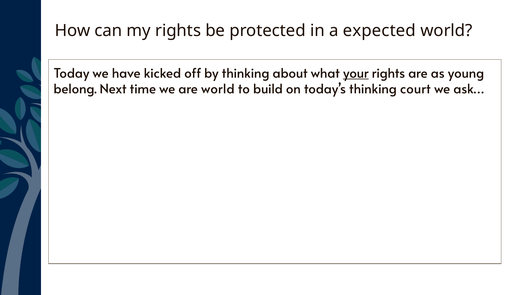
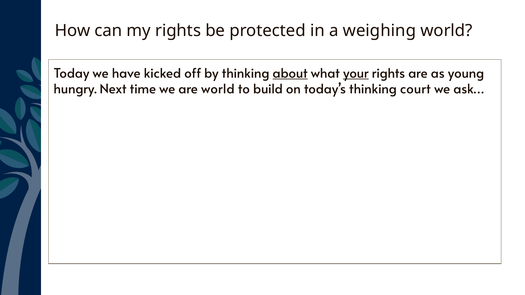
expected: expected -> weighing
about underline: none -> present
belong: belong -> hungry
